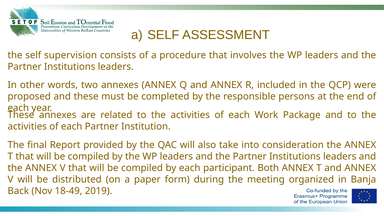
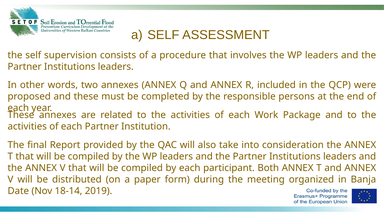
Back: Back -> Date
18-49: 18-49 -> 18-14
